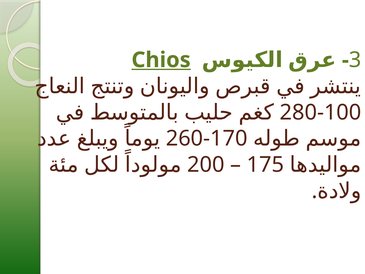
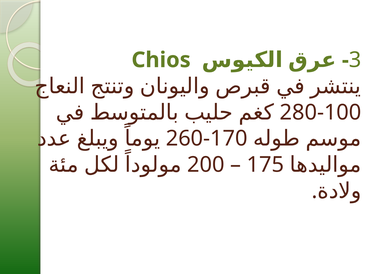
Chios underline: present -> none
